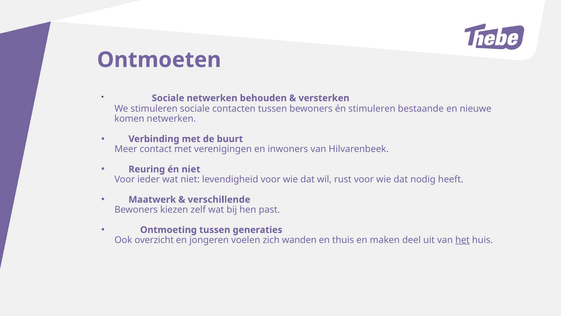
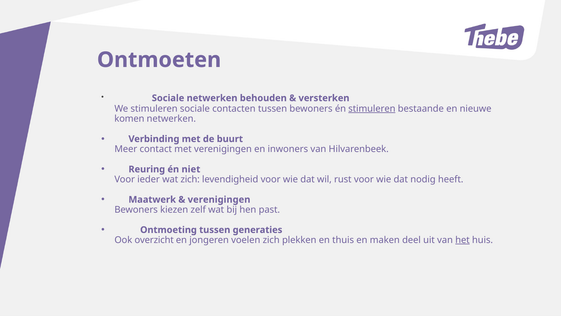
stimuleren at (372, 109) underline: none -> present
wat niet: niet -> zich
verschillende at (219, 199): verschillende -> verenigingen
wanden: wanden -> plekken
